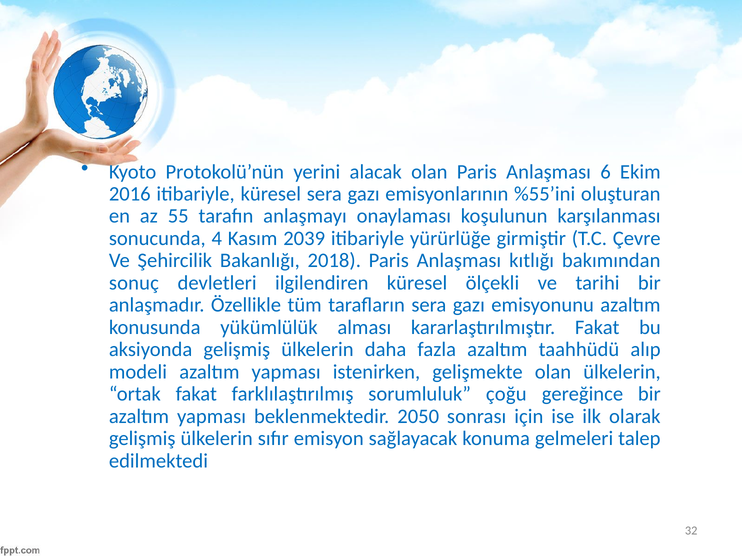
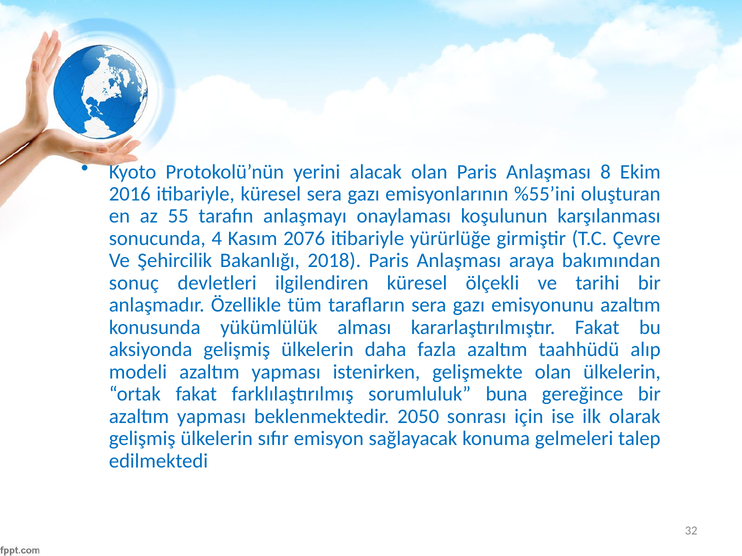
6: 6 -> 8
2039: 2039 -> 2076
kıtlığı: kıtlığı -> araya
çoğu: çoğu -> buna
